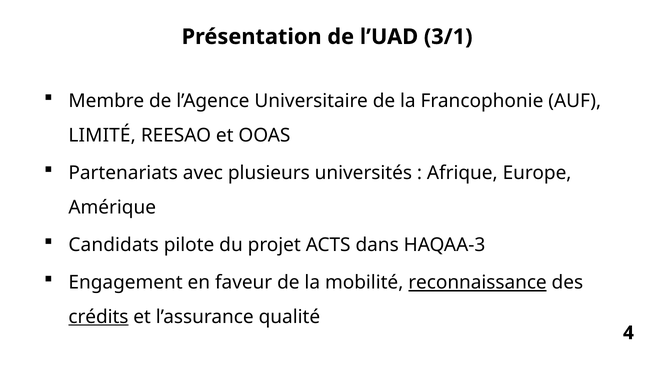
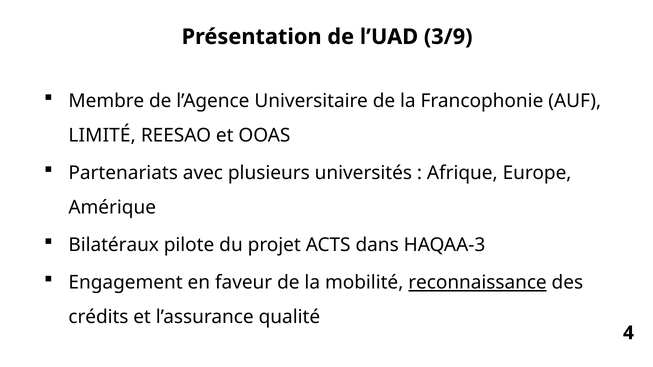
3/1: 3/1 -> 3/9
Candidats: Candidats -> Bilatéraux
crédits underline: present -> none
